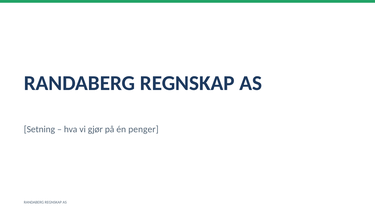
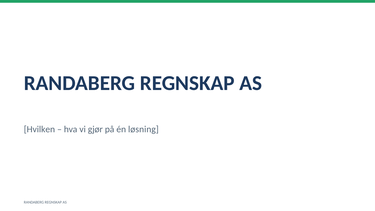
Setning: Setning -> Hvilken
penger: penger -> løsning
